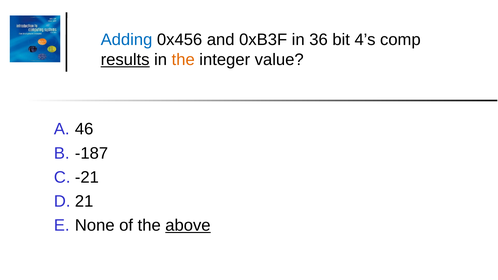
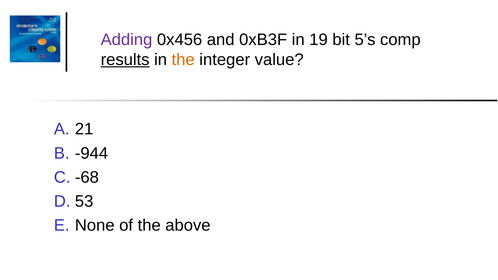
Adding colour: blue -> purple
36: 36 -> 19
4’s: 4’s -> 5’s
46: 46 -> 21
-187: -187 -> -944
-21: -21 -> -68
21: 21 -> 53
above underline: present -> none
